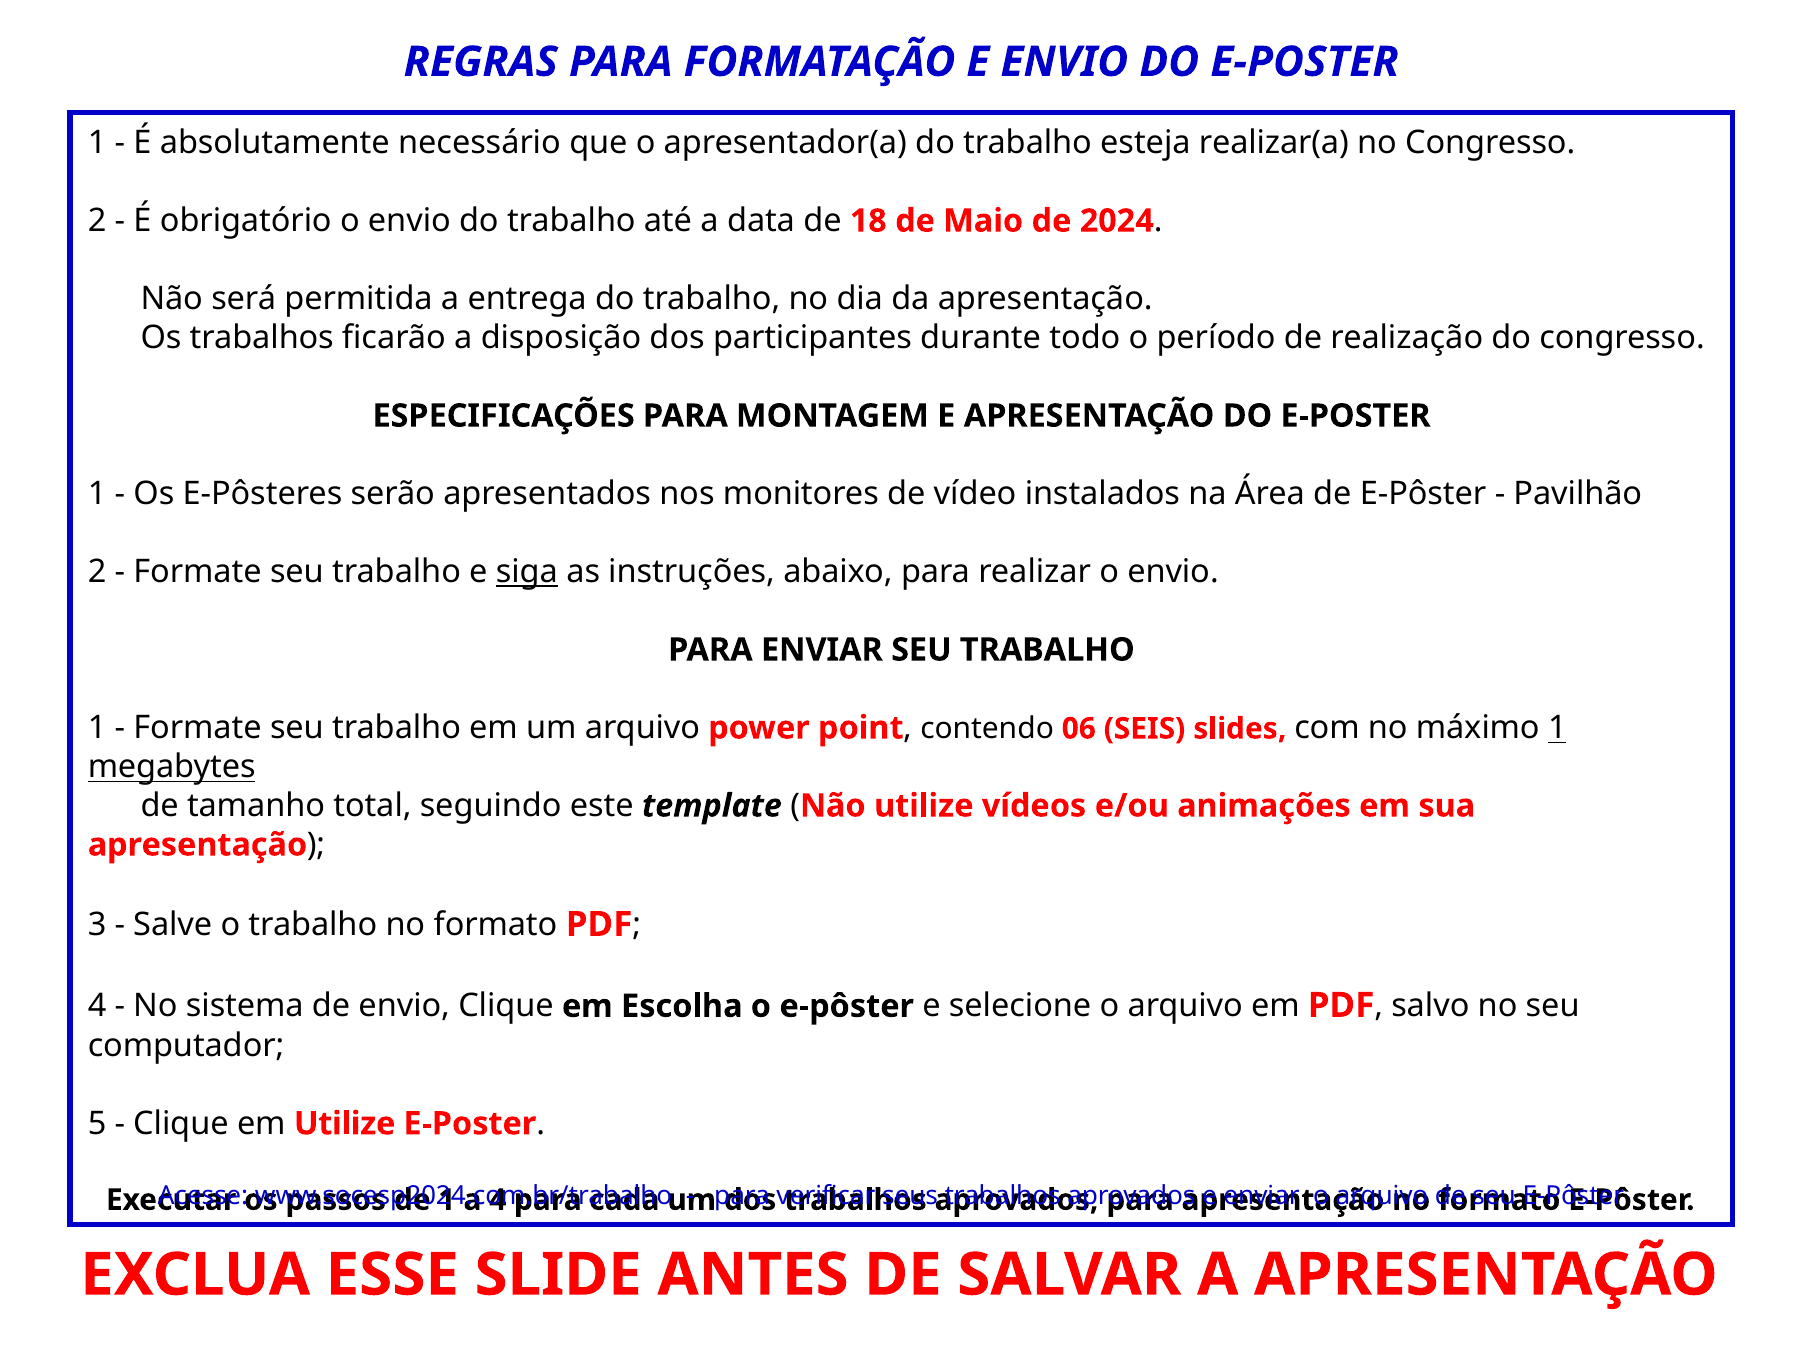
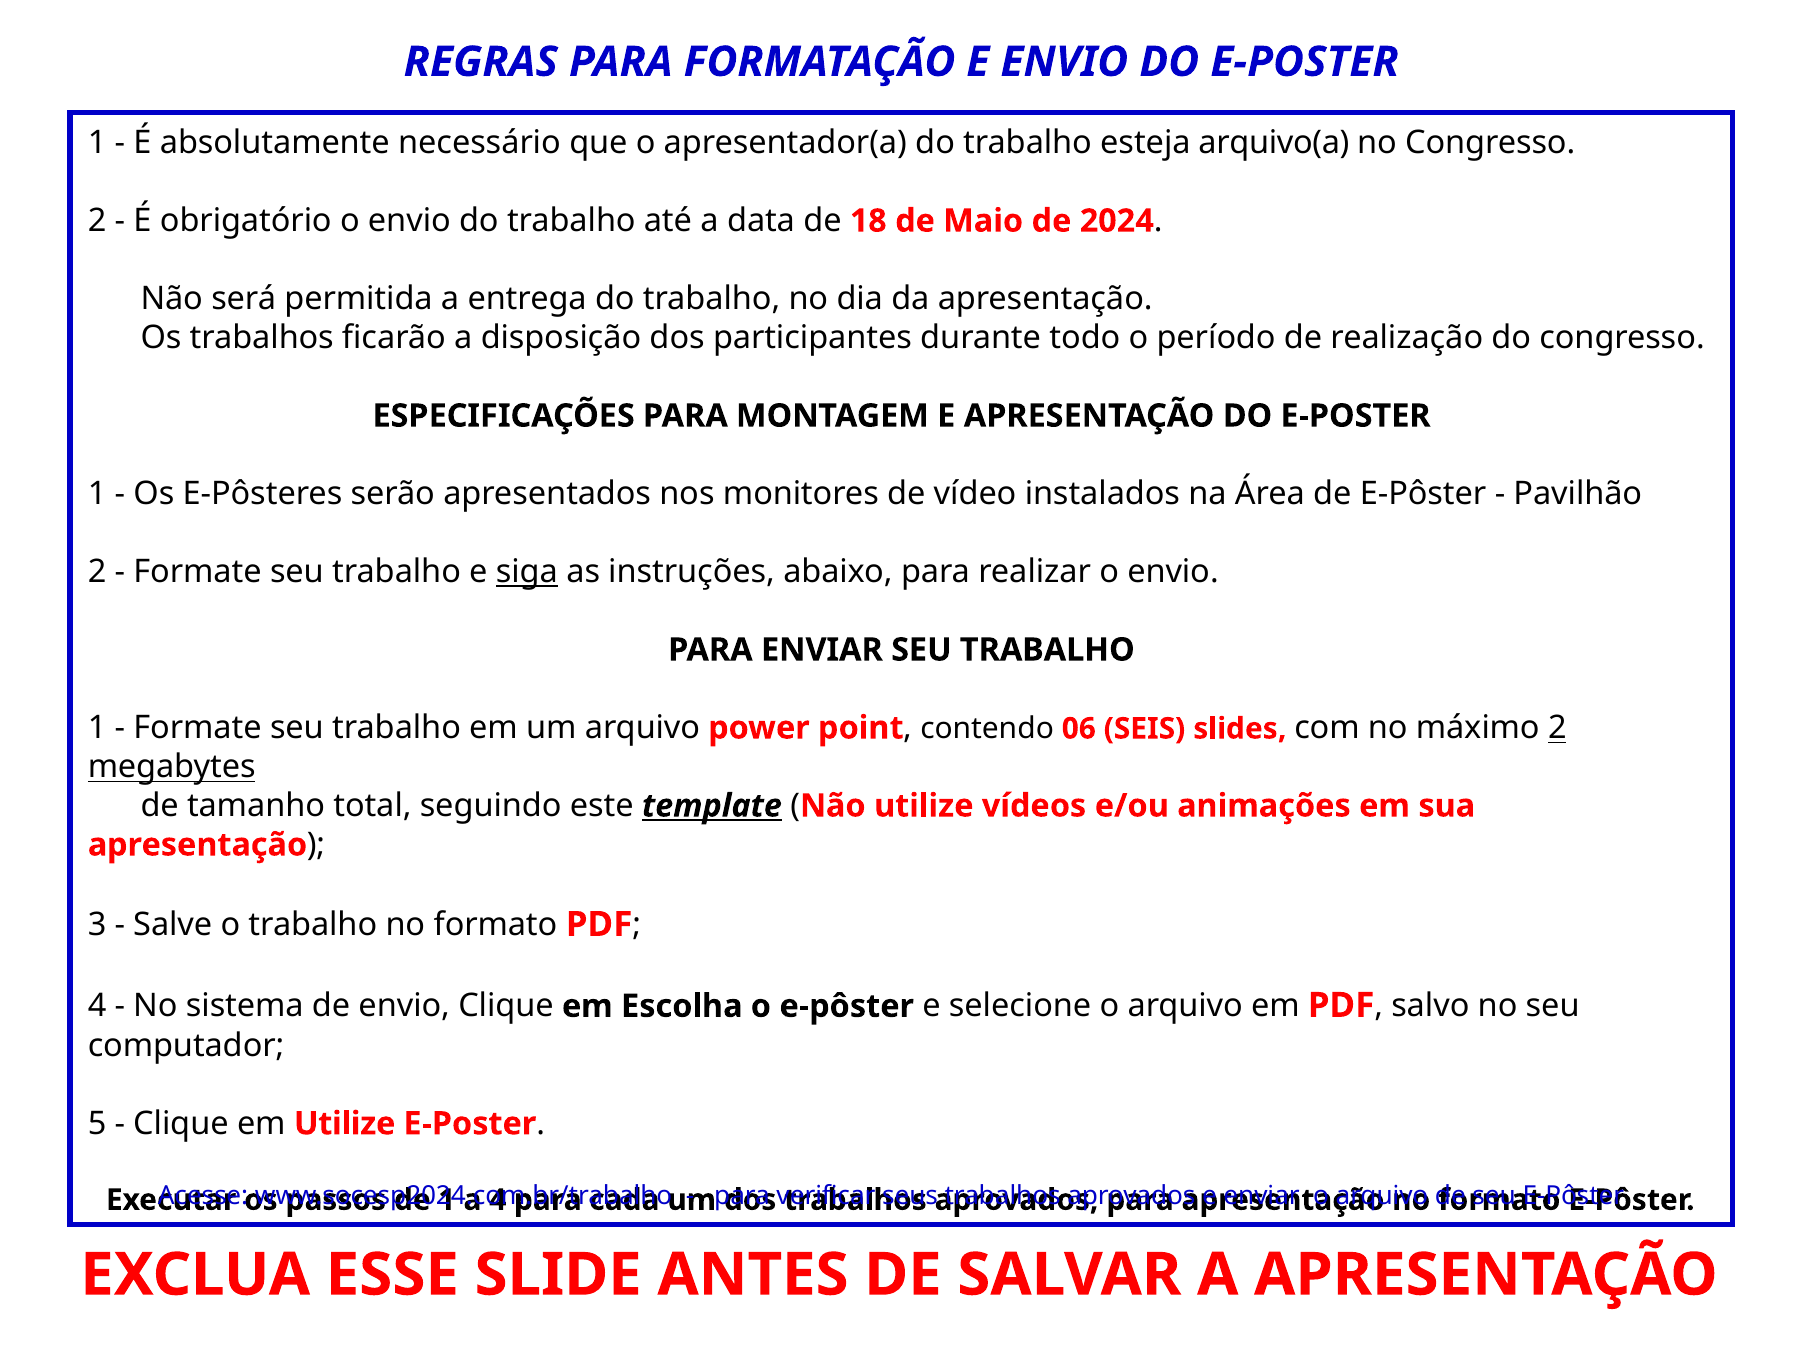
realizar(a: realizar(a -> arquivo(a
máximo 1: 1 -> 2
template underline: none -> present
